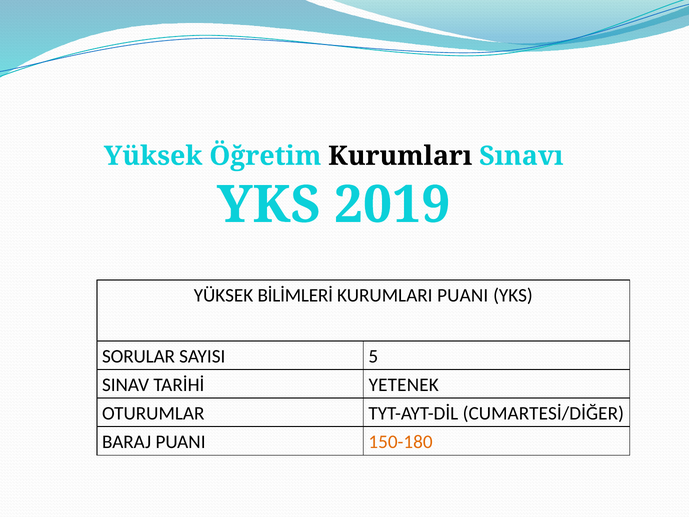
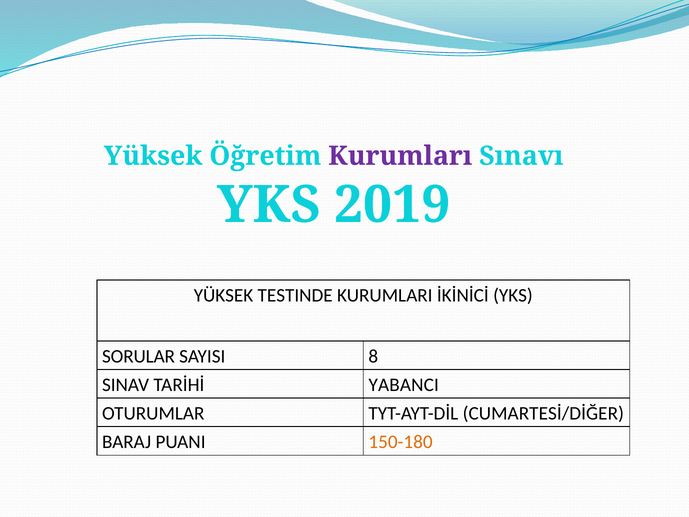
Kurumları colour: black -> purple
BİLİMLERİ: BİLİMLERİ -> TESTINDE
KURUMLARI PUANI: PUANI -> İKİNİCİ
5: 5 -> 8
YETENEK: YETENEK -> YABANCI
